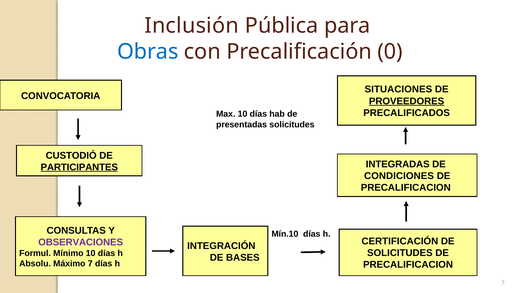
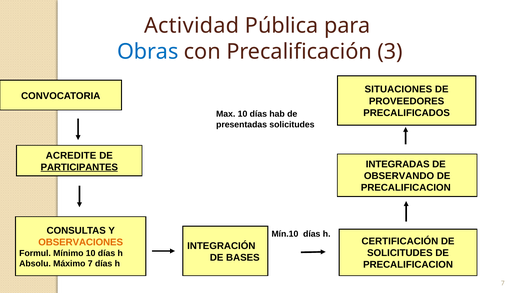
Inclusión: Inclusión -> Actividad
0: 0 -> 3
PROVEEDORES underline: present -> none
CUSTODIÓ: CUSTODIÓ -> ACREDITE
CONDICIONES: CONDICIONES -> OBSERVANDO
OBSERVACIONES colour: purple -> orange
